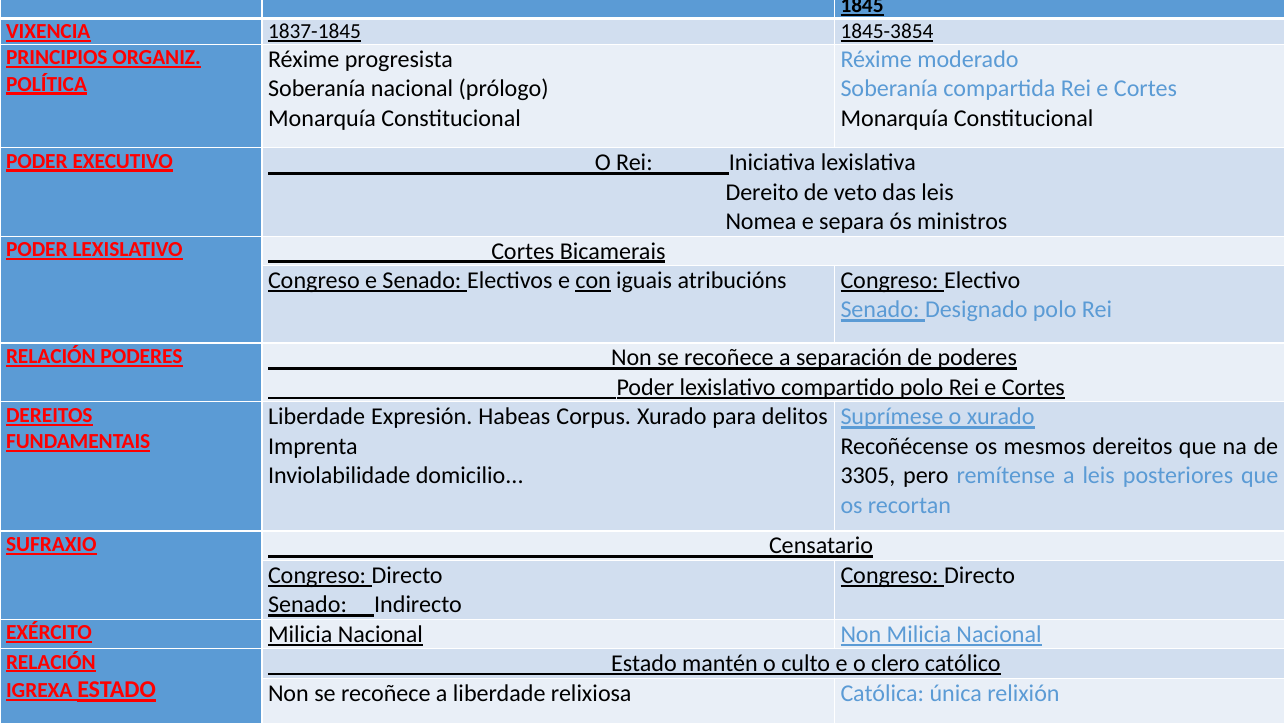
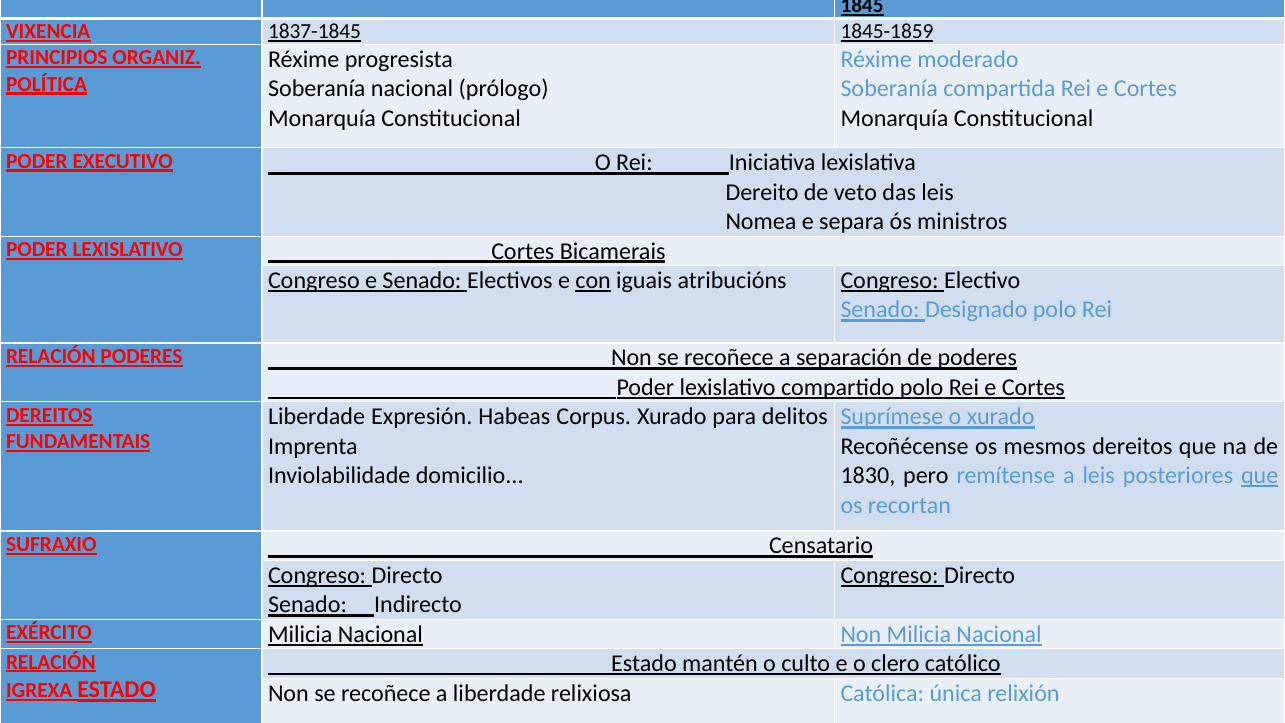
1845-3854: 1845-3854 -> 1845-1859
3305: 3305 -> 1830
que at (1260, 476) underline: none -> present
